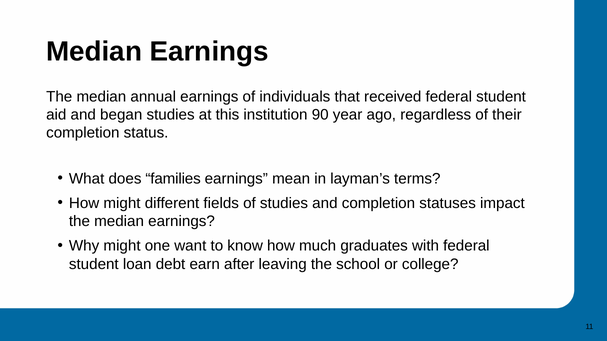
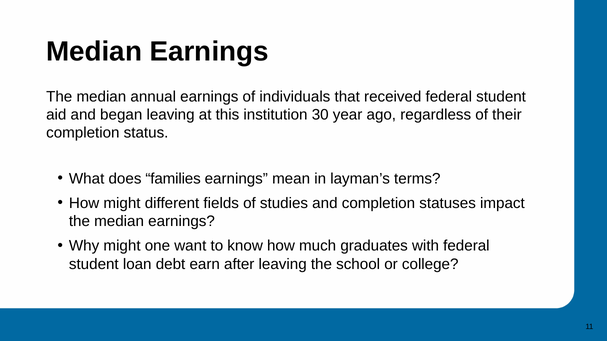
began studies: studies -> leaving
90: 90 -> 30
